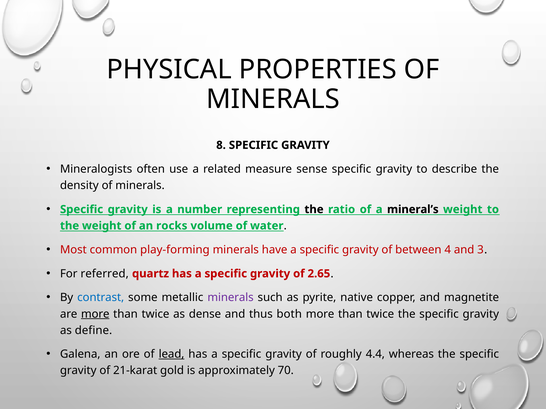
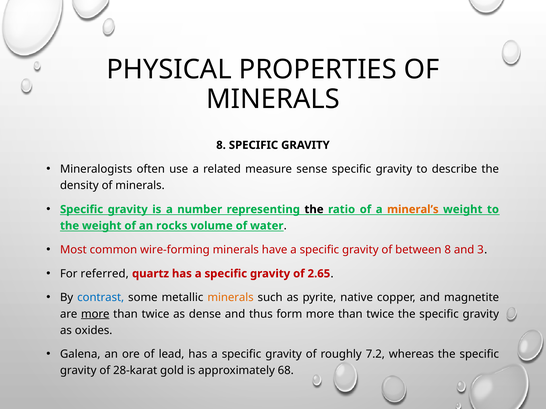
mineral’s colour: black -> orange
play-forming: play-forming -> wire-forming
between 4: 4 -> 8
minerals at (231, 298) colour: purple -> orange
both: both -> form
define: define -> oxides
lead underline: present -> none
4.4: 4.4 -> 7.2
21-karat: 21-karat -> 28-karat
70: 70 -> 68
